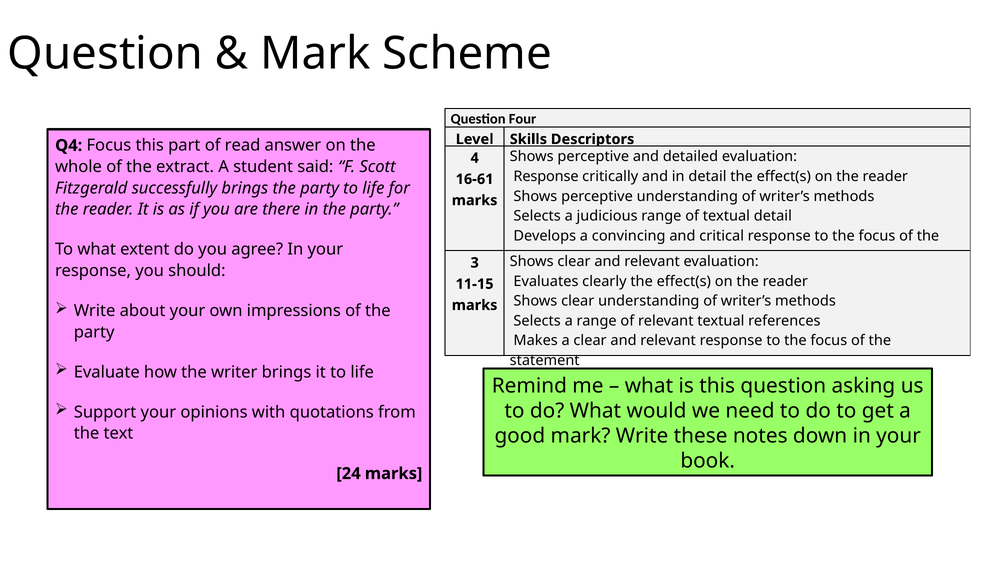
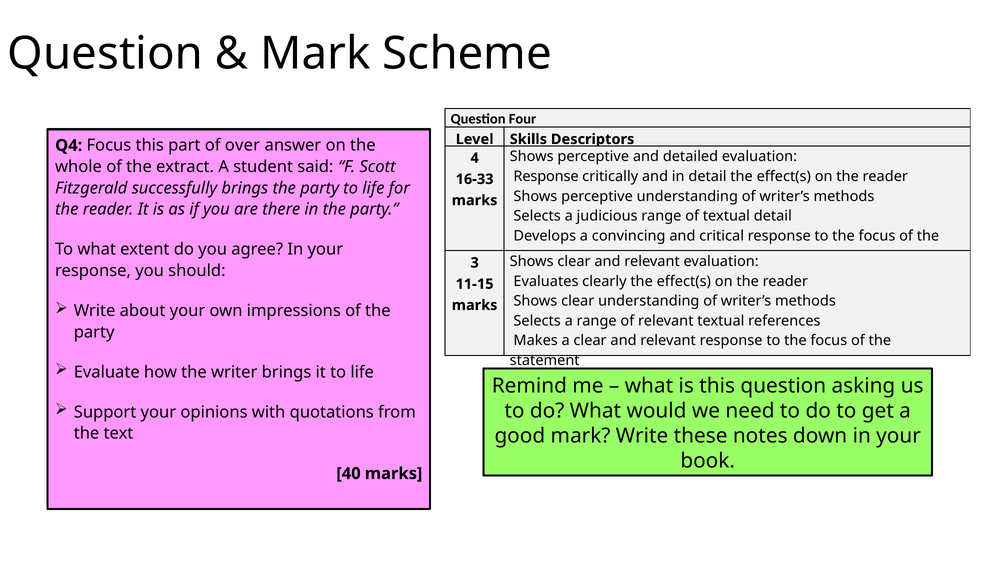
read: read -> over
16-61: 16-61 -> 16-33
24: 24 -> 40
